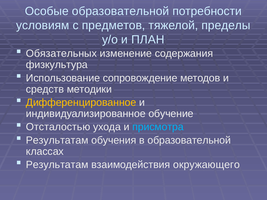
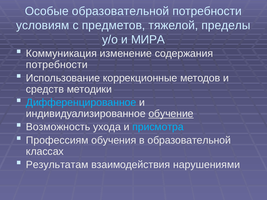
ПЛАН: ПЛАН -> МИРА
Обязательных: Обязательных -> Коммуникация
физкультура at (57, 65): физкультура -> потребности
сопровождение: сопровождение -> коррекционные
Дифференцированное colour: yellow -> light blue
обучение underline: none -> present
Отсталостью: Отсталостью -> Возможность
Результатам at (57, 140): Результатам -> Профессиям
окружающего: окружающего -> нарушениями
